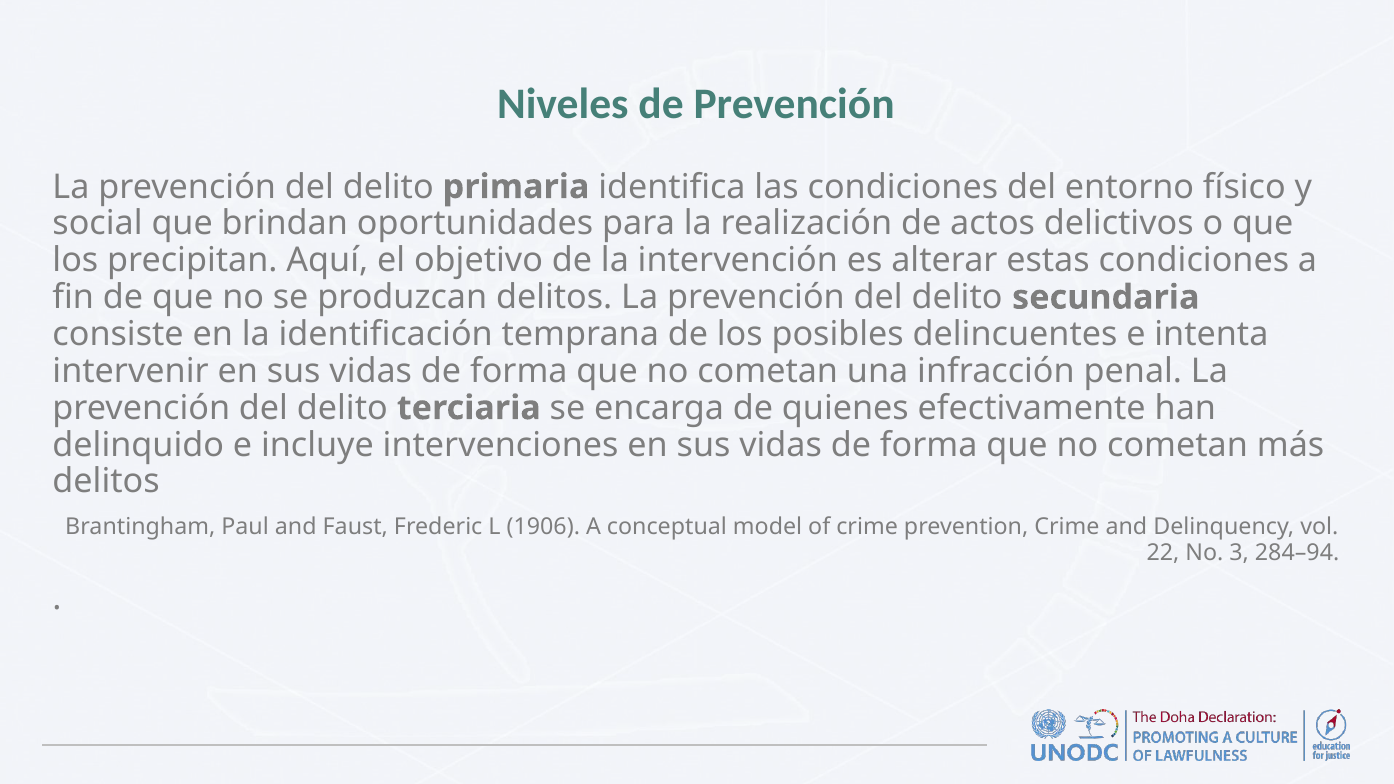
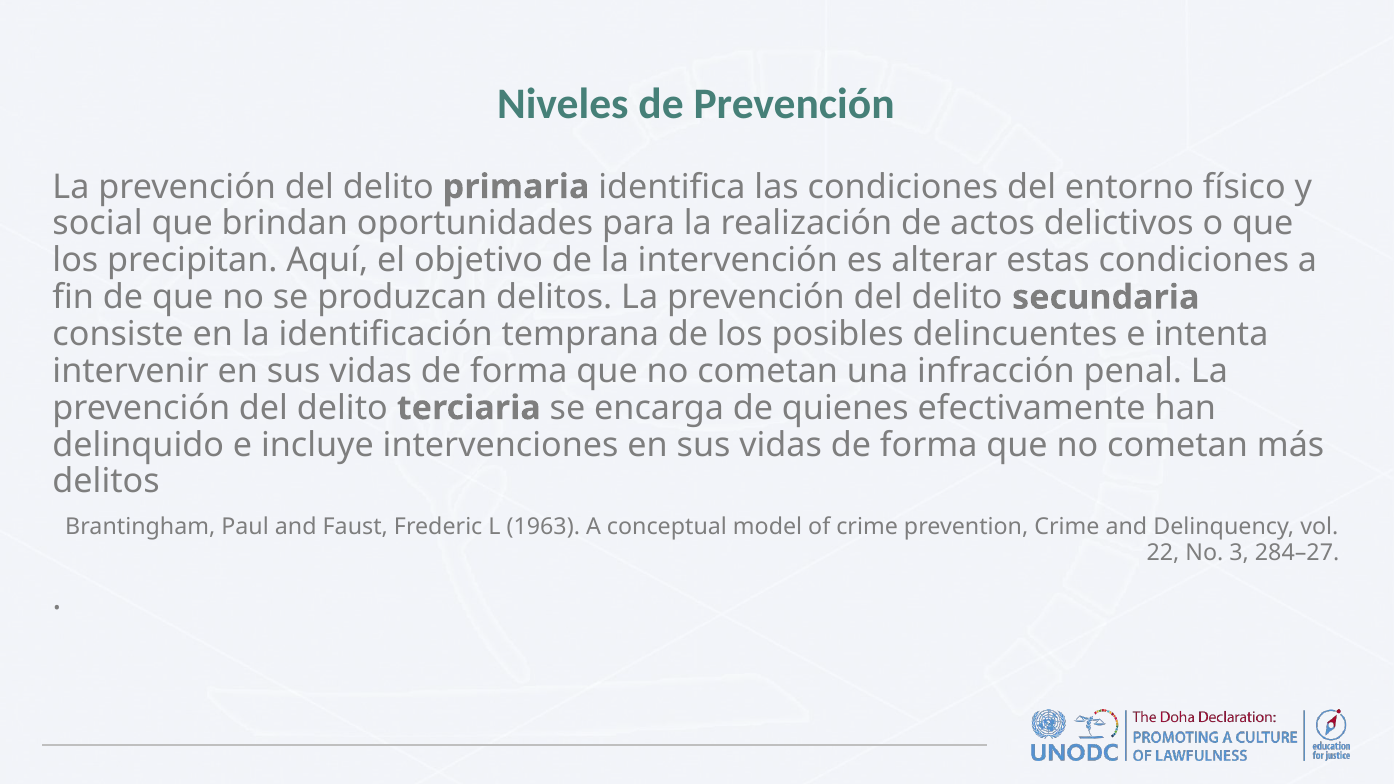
1906: 1906 -> 1963
284–94: 284–94 -> 284–27
